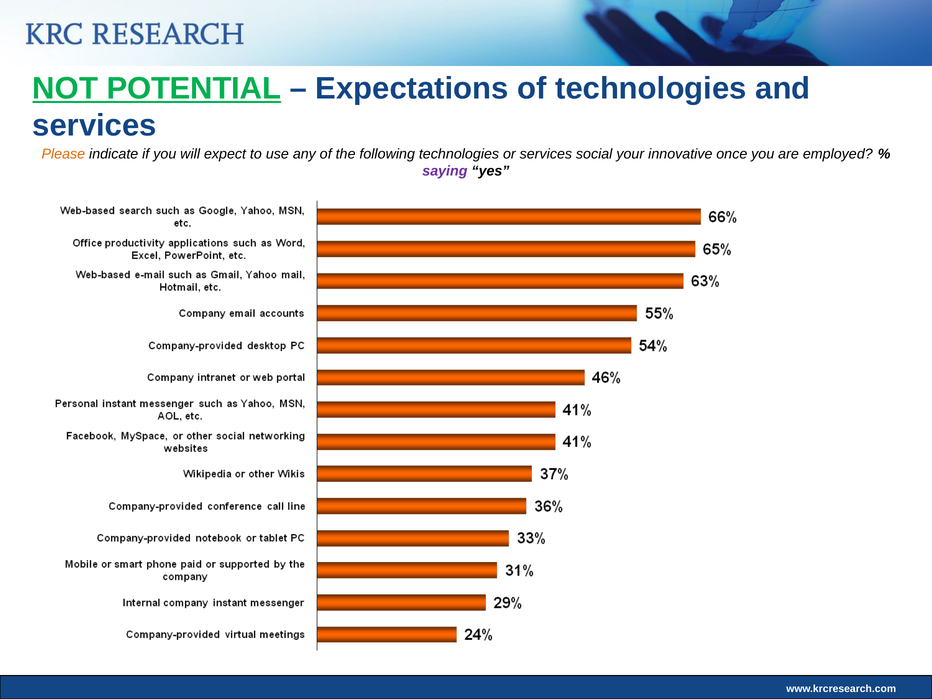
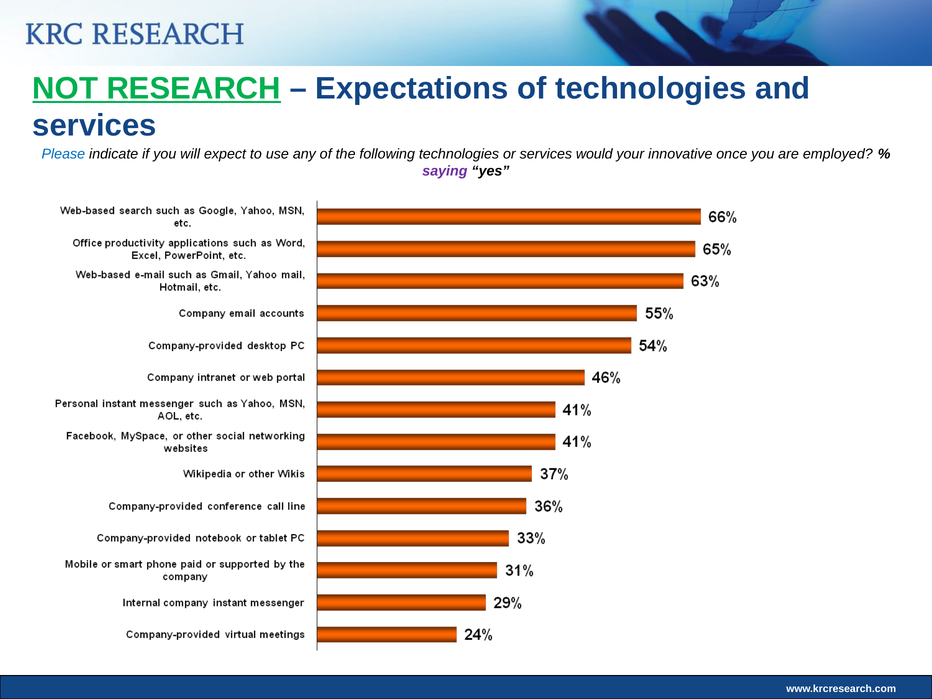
POTENTIAL: POTENTIAL -> RESEARCH
Please colour: orange -> blue
social: social -> would
